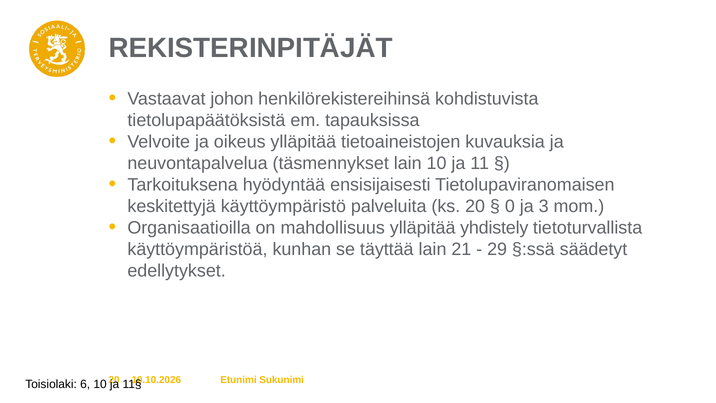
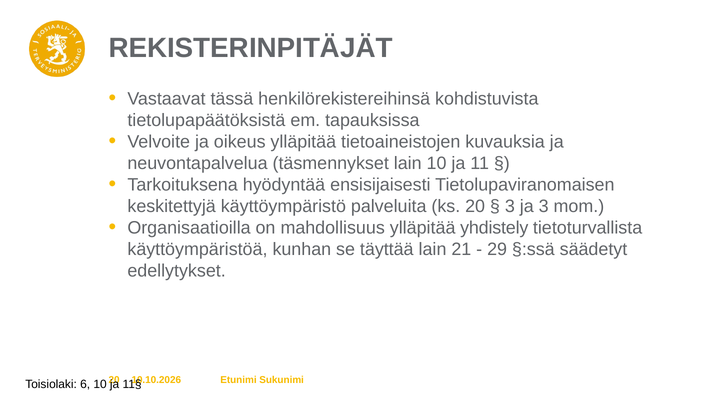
johon: johon -> tässä
0 at (510, 206): 0 -> 3
